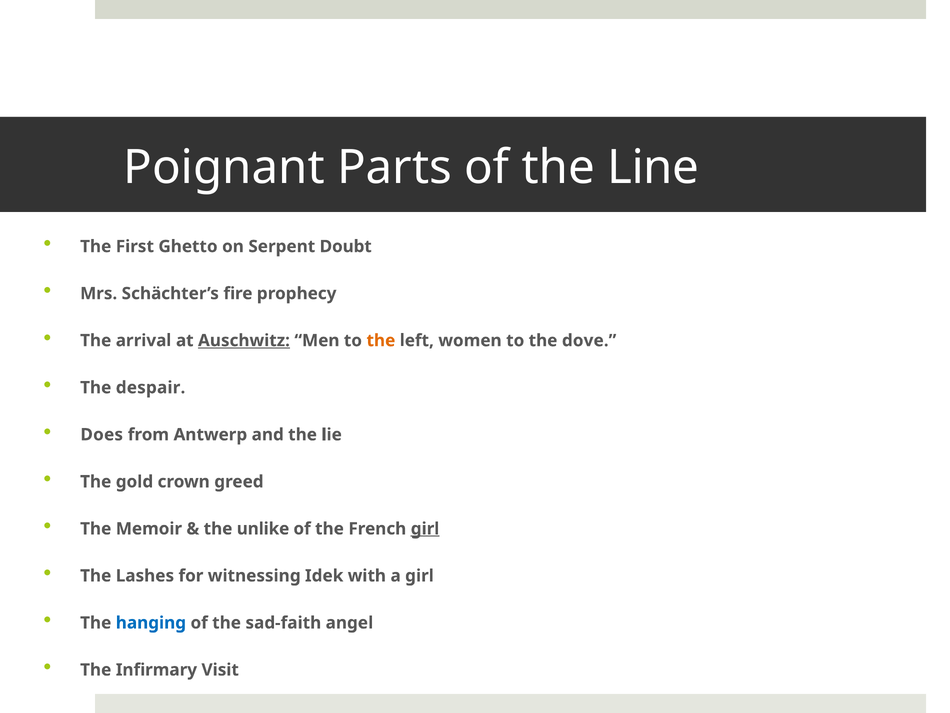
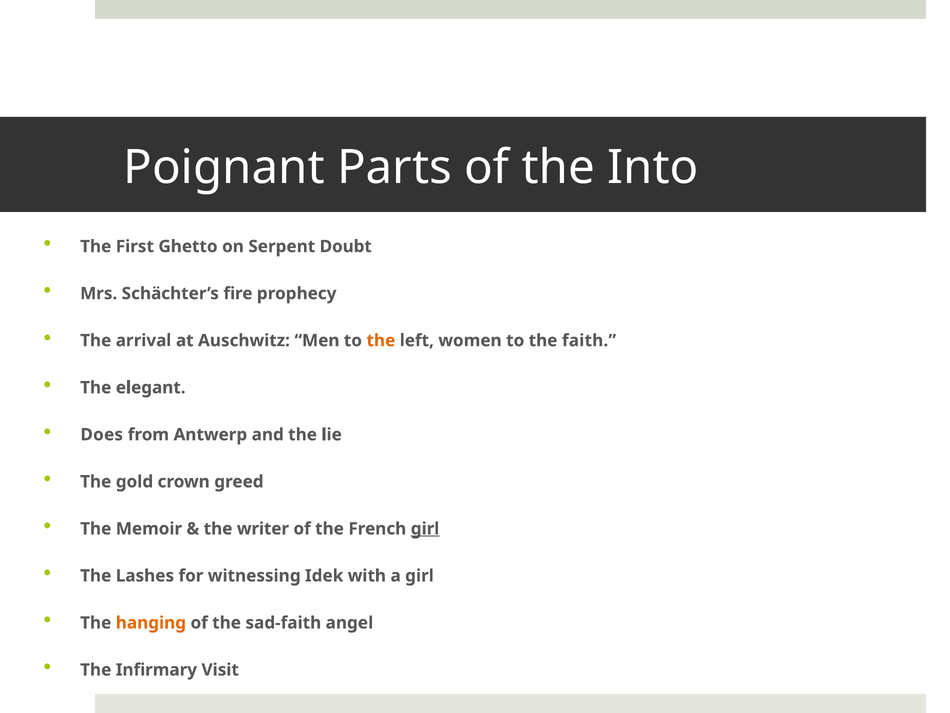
Line: Line -> Into
Auschwitz underline: present -> none
dove: dove -> faith
despair: despair -> elegant
unlike: unlike -> writer
hanging colour: blue -> orange
